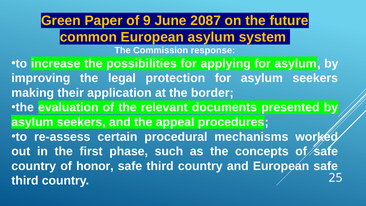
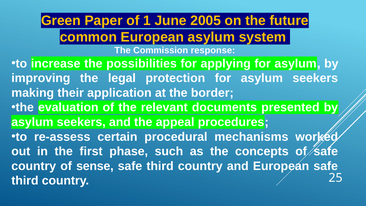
9: 9 -> 1
2087: 2087 -> 2005
honor: honor -> sense
